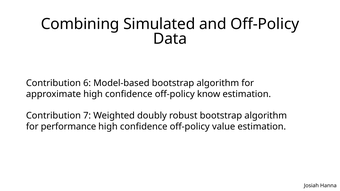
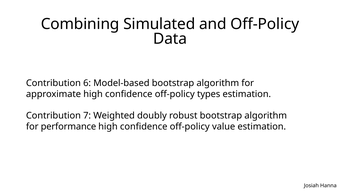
know: know -> types
